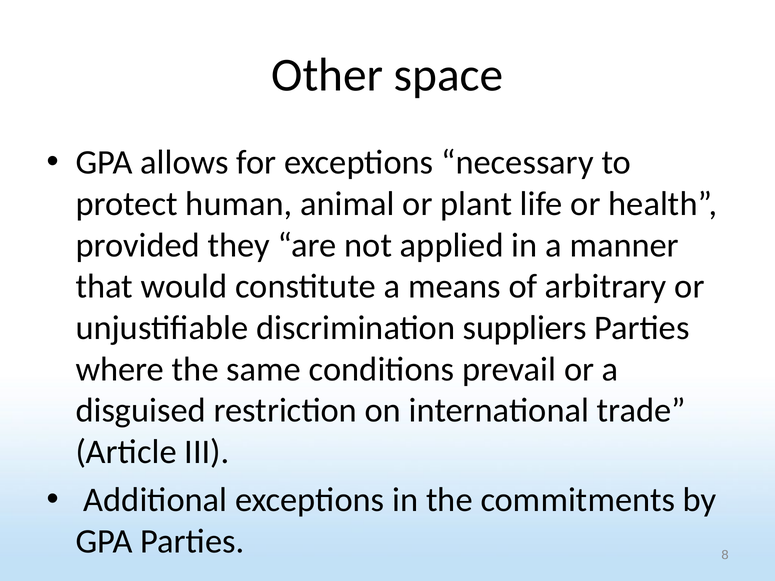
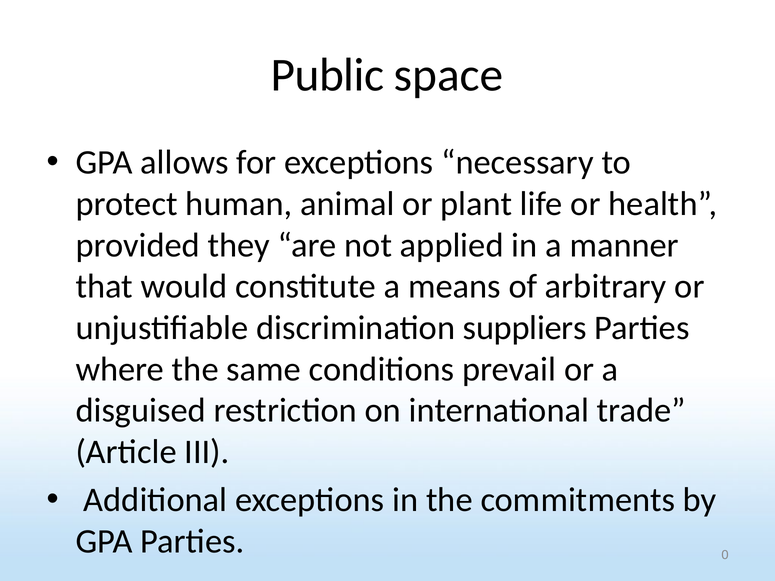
Other: Other -> Public
8: 8 -> 0
